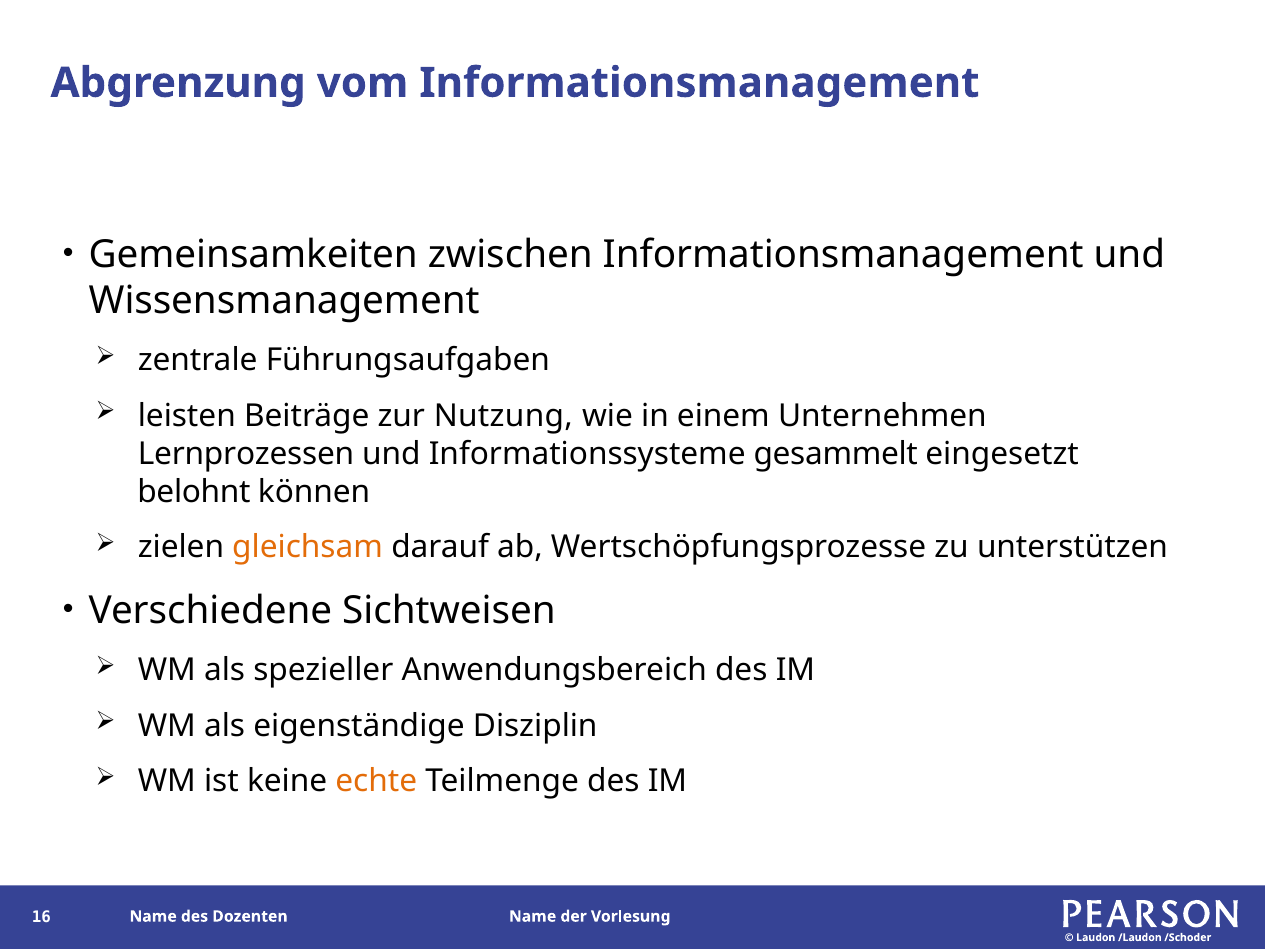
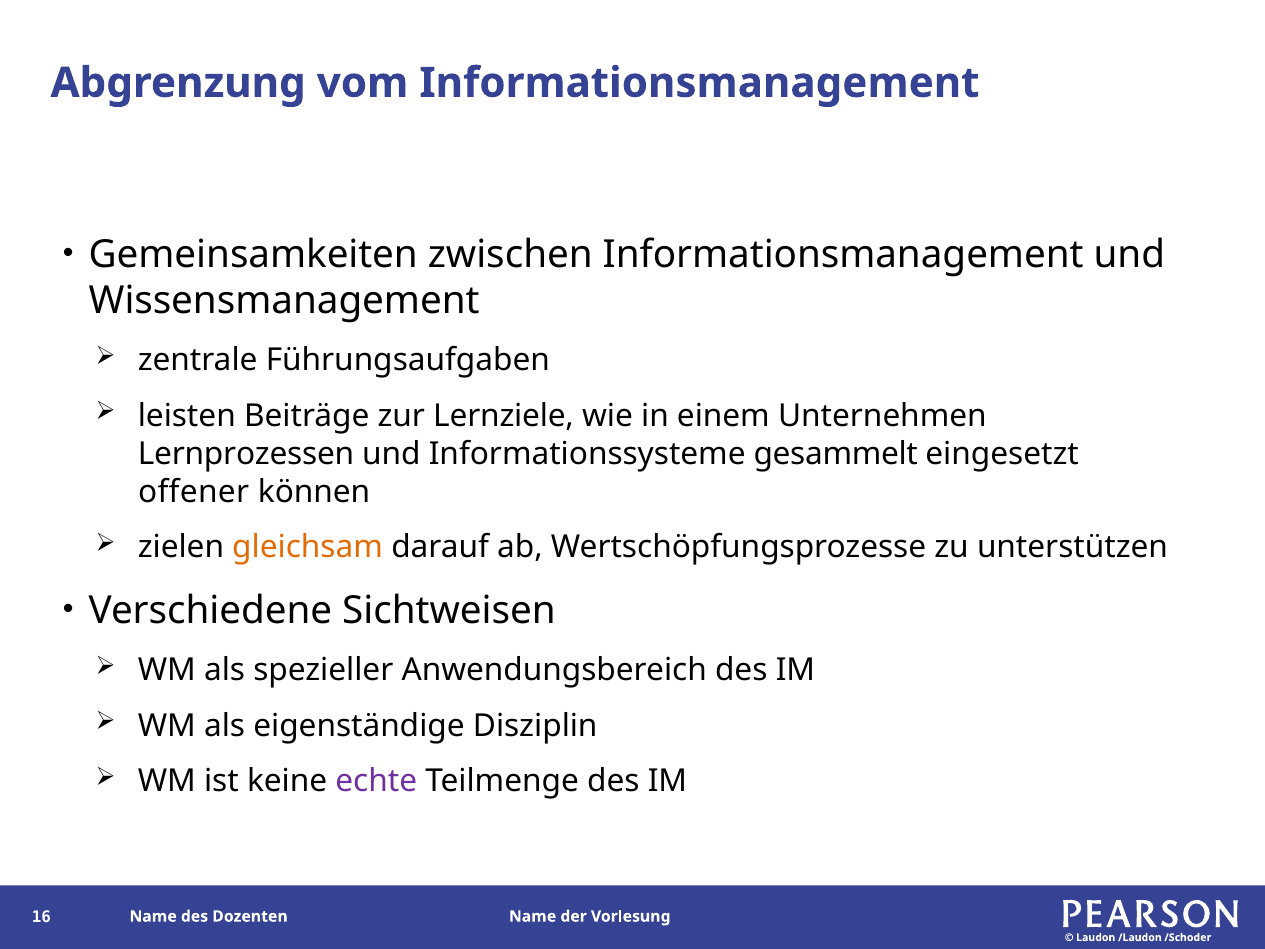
Nutzung: Nutzung -> Lernziele
belohnt: belohnt -> offener
echte colour: orange -> purple
